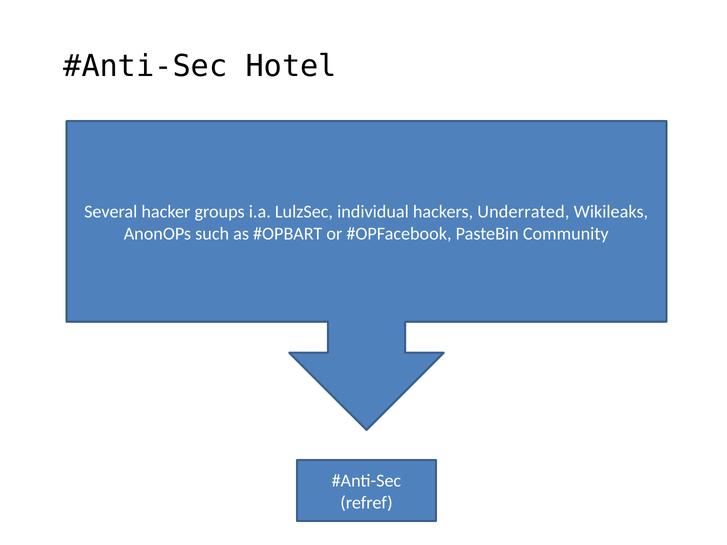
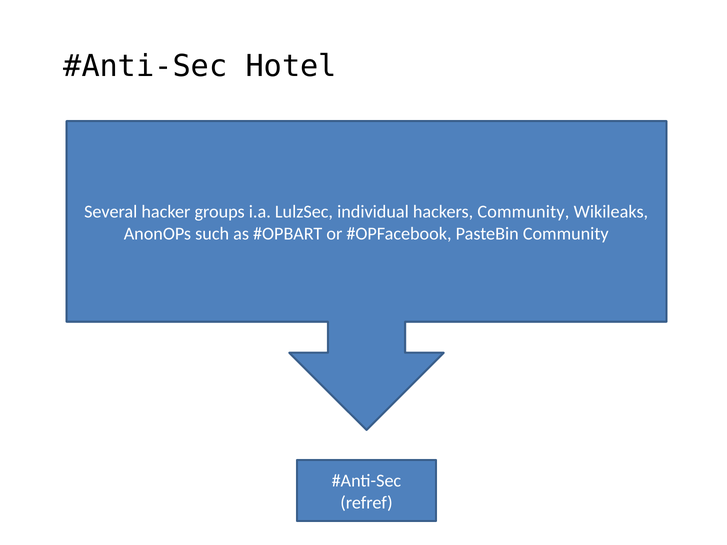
hackers Underrated: Underrated -> Community
